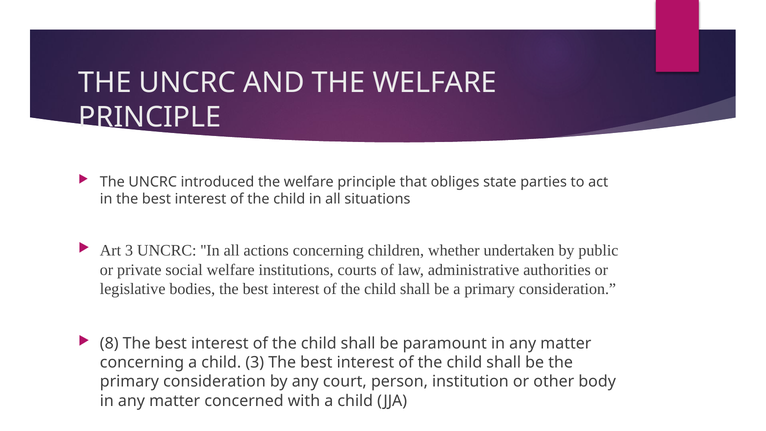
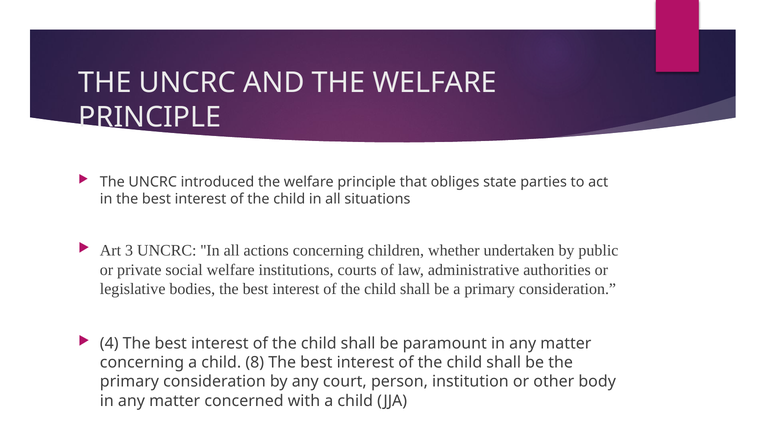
8: 8 -> 4
child 3: 3 -> 8
